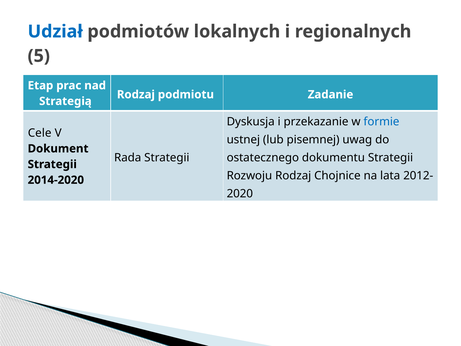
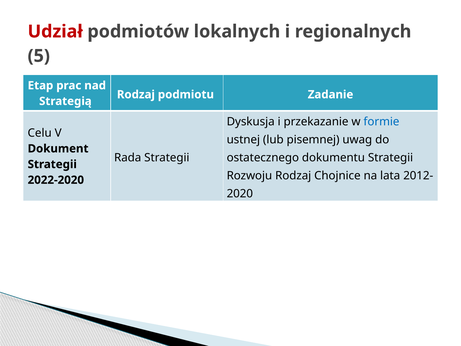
Udział colour: blue -> red
Cele: Cele -> Celu
2014-2020: 2014-2020 -> 2022-2020
